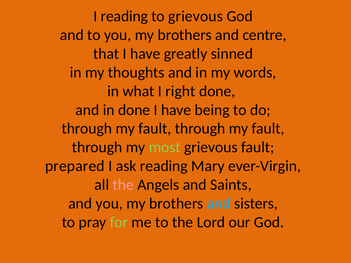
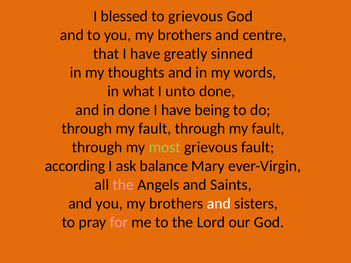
I reading: reading -> blessed
right: right -> unto
prepared: prepared -> according
ask reading: reading -> balance
and at (219, 204) colour: light blue -> white
for colour: light green -> pink
